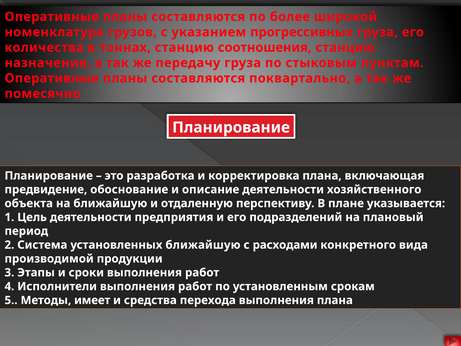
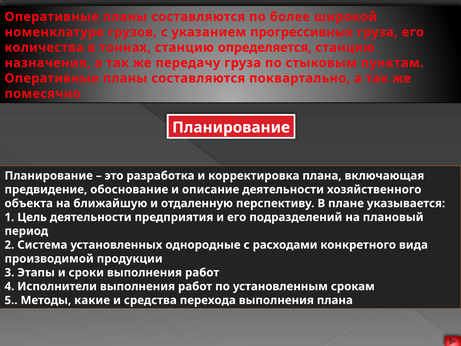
соотношения: соотношения -> определяется
установленных ближайшую: ближайшую -> однородные
имеет: имеет -> какие
